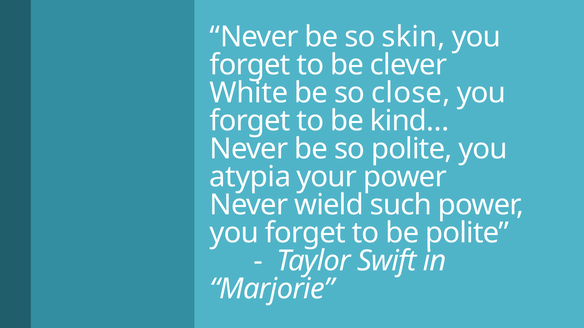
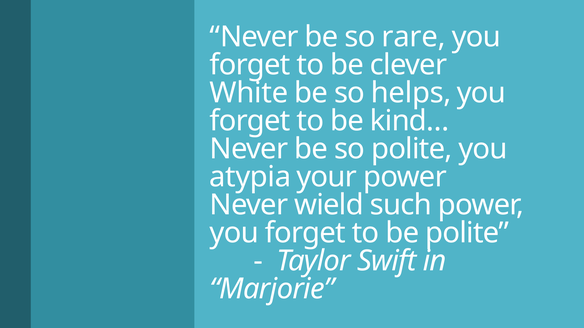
skin: skin -> rare
close: close -> helps
